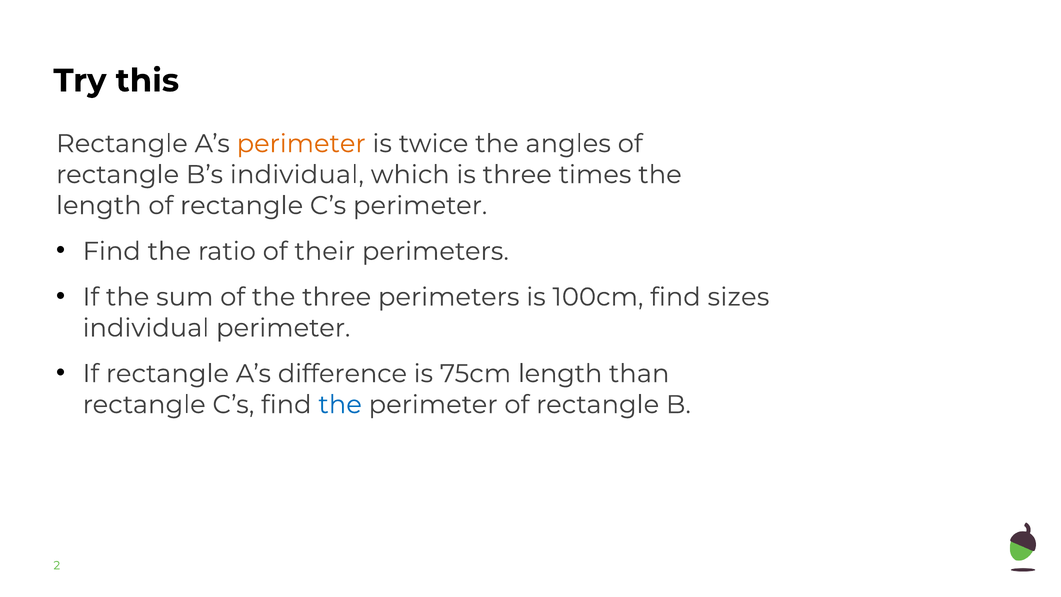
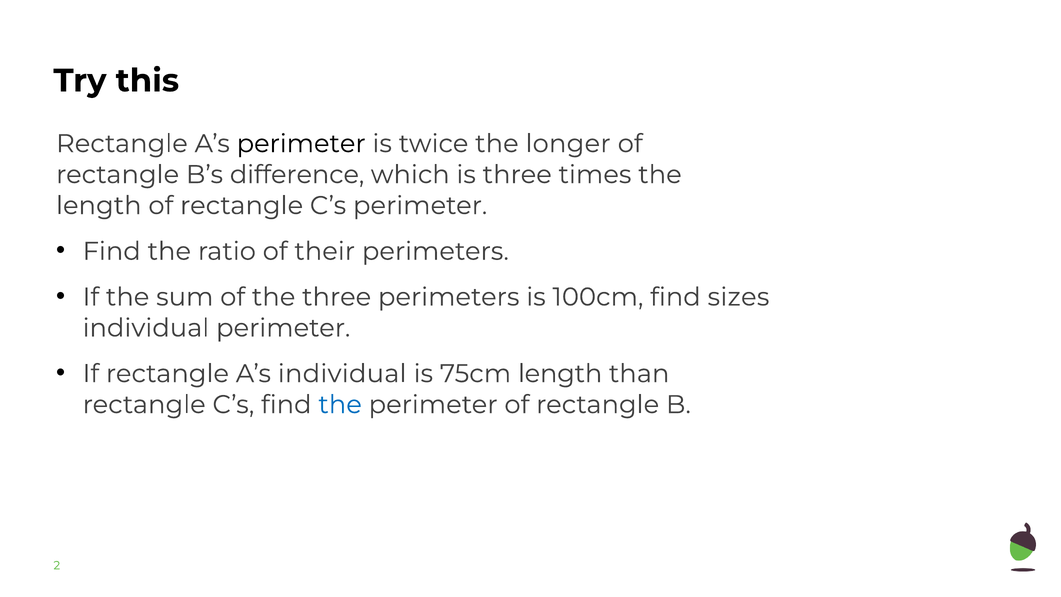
perimeter at (301, 144) colour: orange -> black
angles: angles -> longer
B’s individual: individual -> difference
A’s difference: difference -> individual
